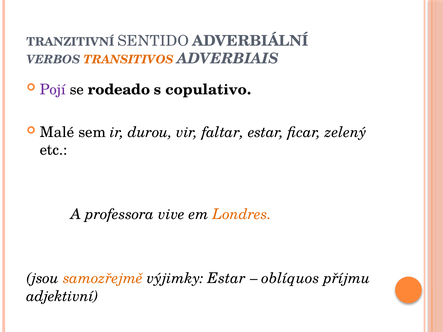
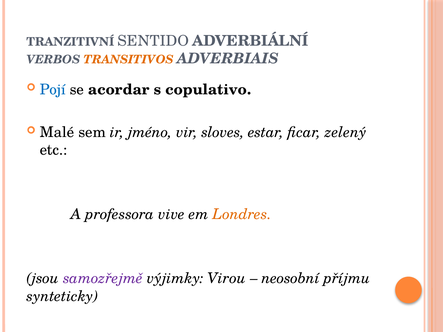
Pojí colour: purple -> blue
rodeado: rodeado -> acordar
durou: durou -> jméno
faltar: faltar -> sloves
samozřejmě colour: orange -> purple
výjimky Estar: Estar -> Virou
oblíquos: oblíquos -> neosobní
adjektivní: adjektivní -> synteticky
